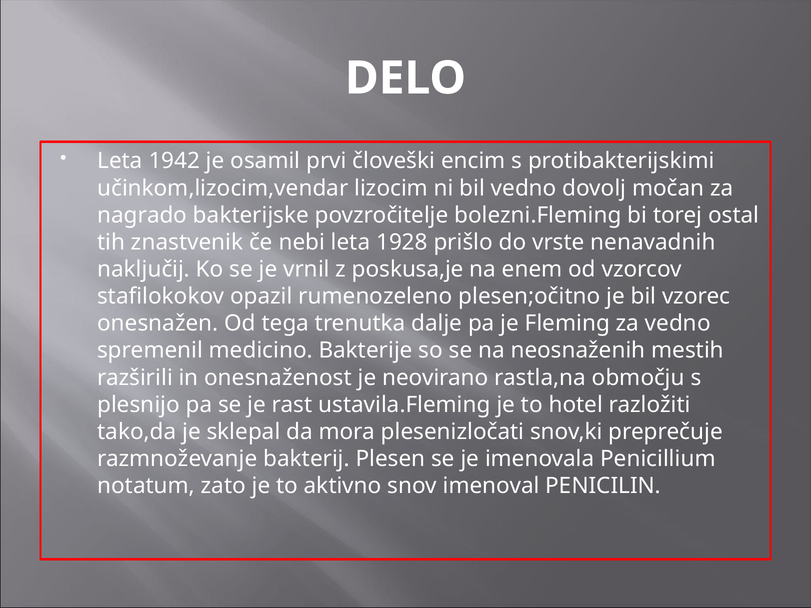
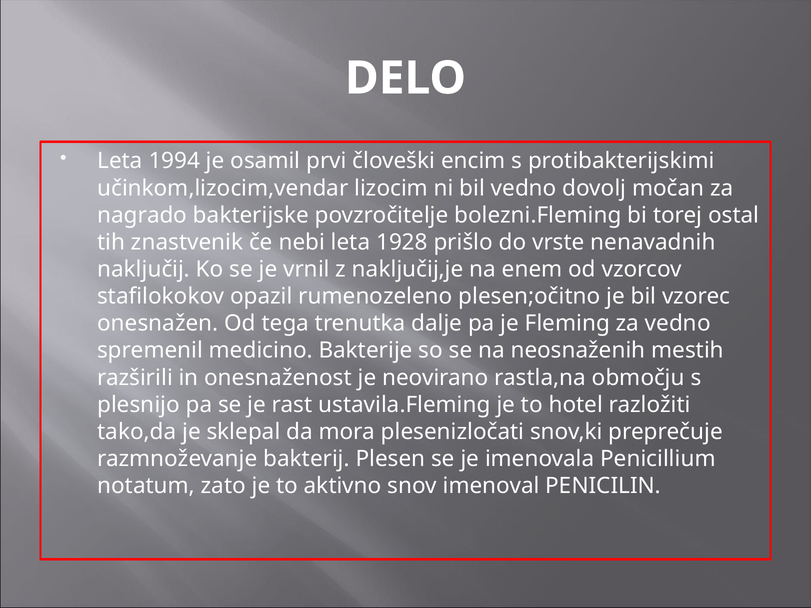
1942: 1942 -> 1994
poskusa,je: poskusa,je -> naključij,je
